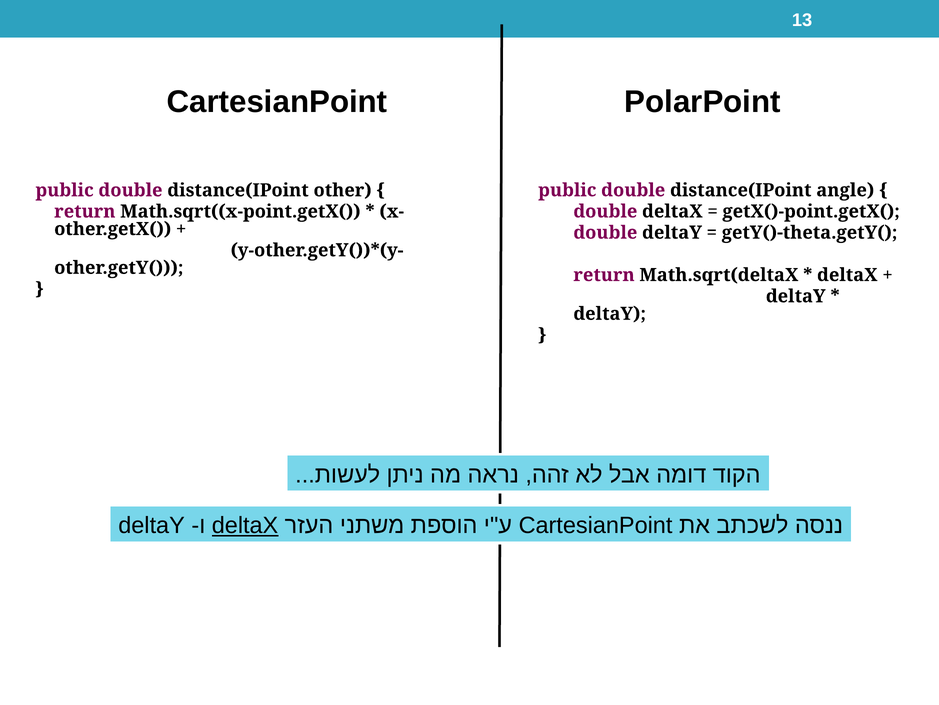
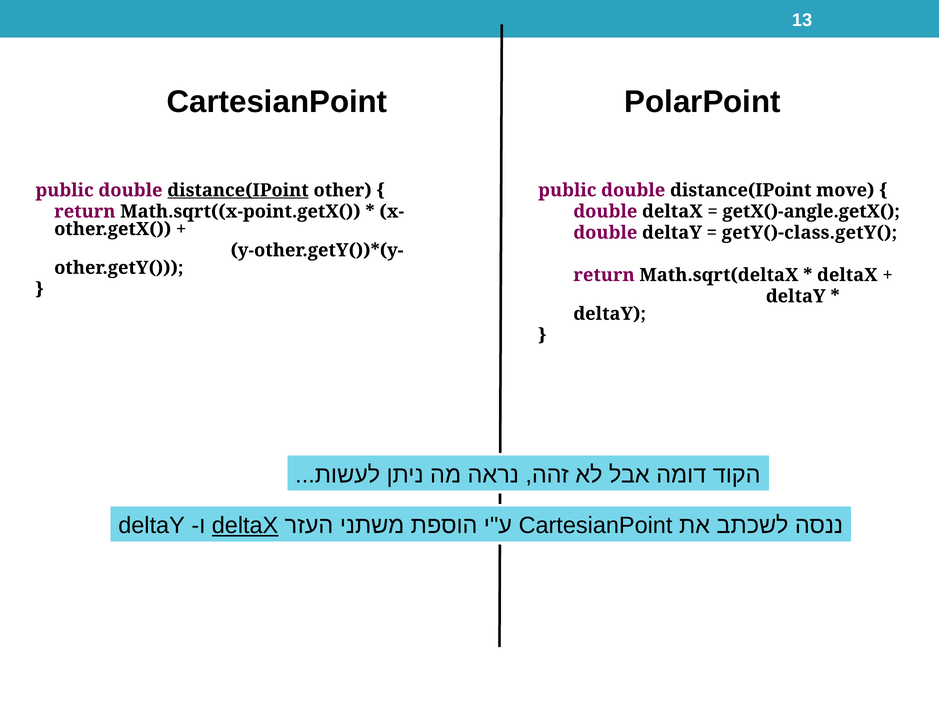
distance(IPoint at (238, 190) underline: none -> present
angle: angle -> move
getX()-point.getX(: getX()-point.getX( -> getX()-angle.getX(
getY()-theta.getY(: getY()-theta.getY( -> getY()-class.getY(
